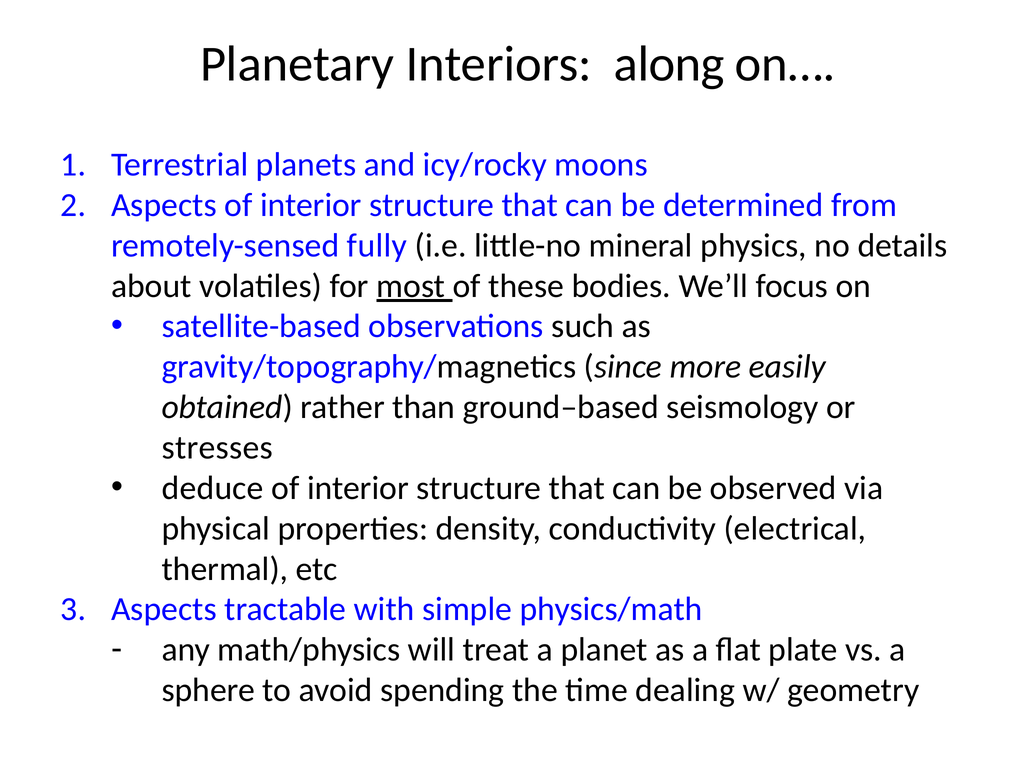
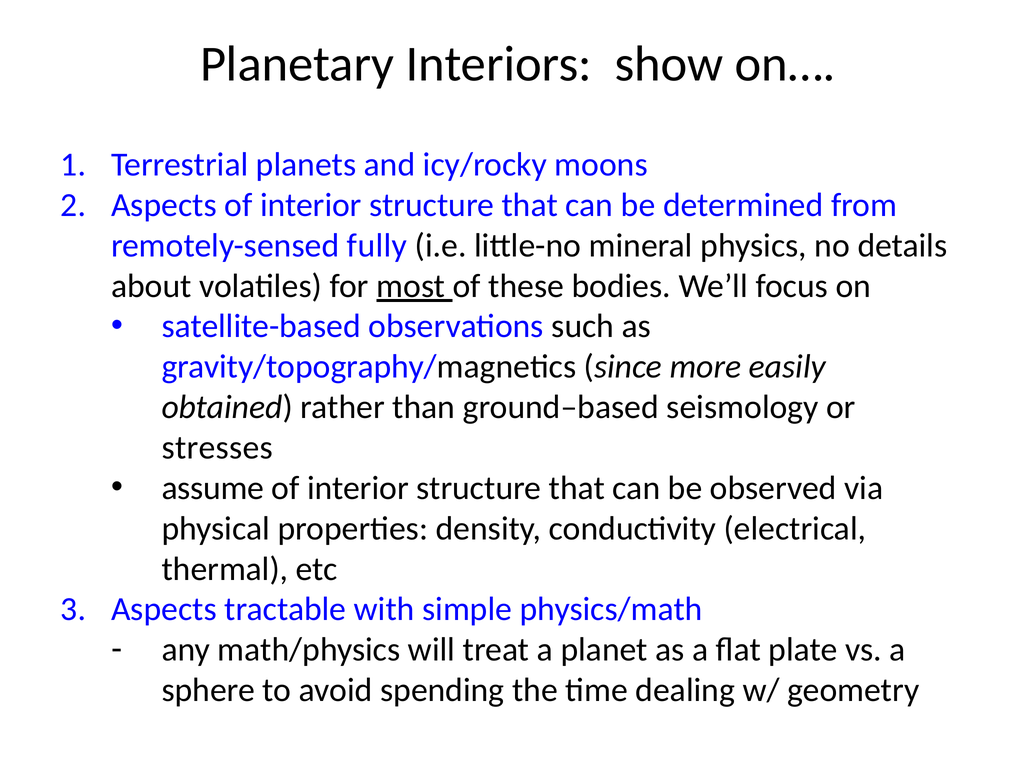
along: along -> show
deduce: deduce -> assume
